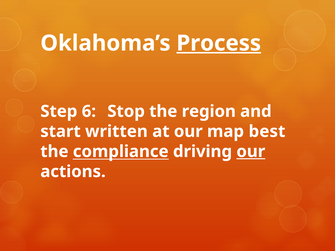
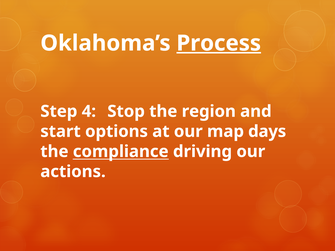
6: 6 -> 4
written: written -> options
best: best -> days
our at (251, 152) underline: present -> none
